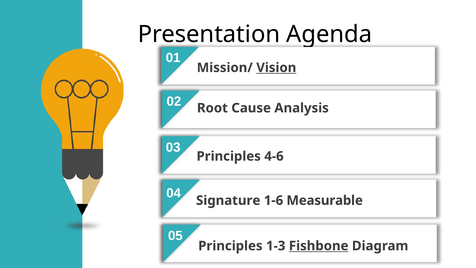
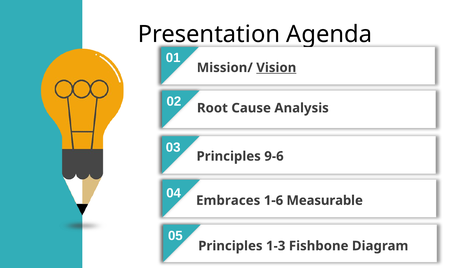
4-6: 4-6 -> 9-6
Signature: Signature -> Embraces
Fishbone underline: present -> none
